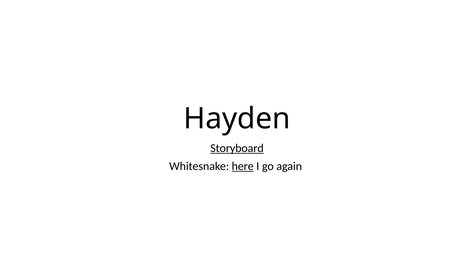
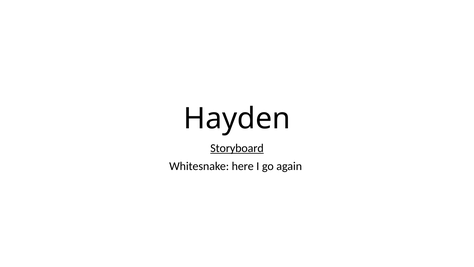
here underline: present -> none
